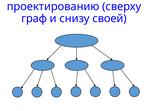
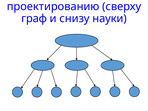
своей: своей -> науки
